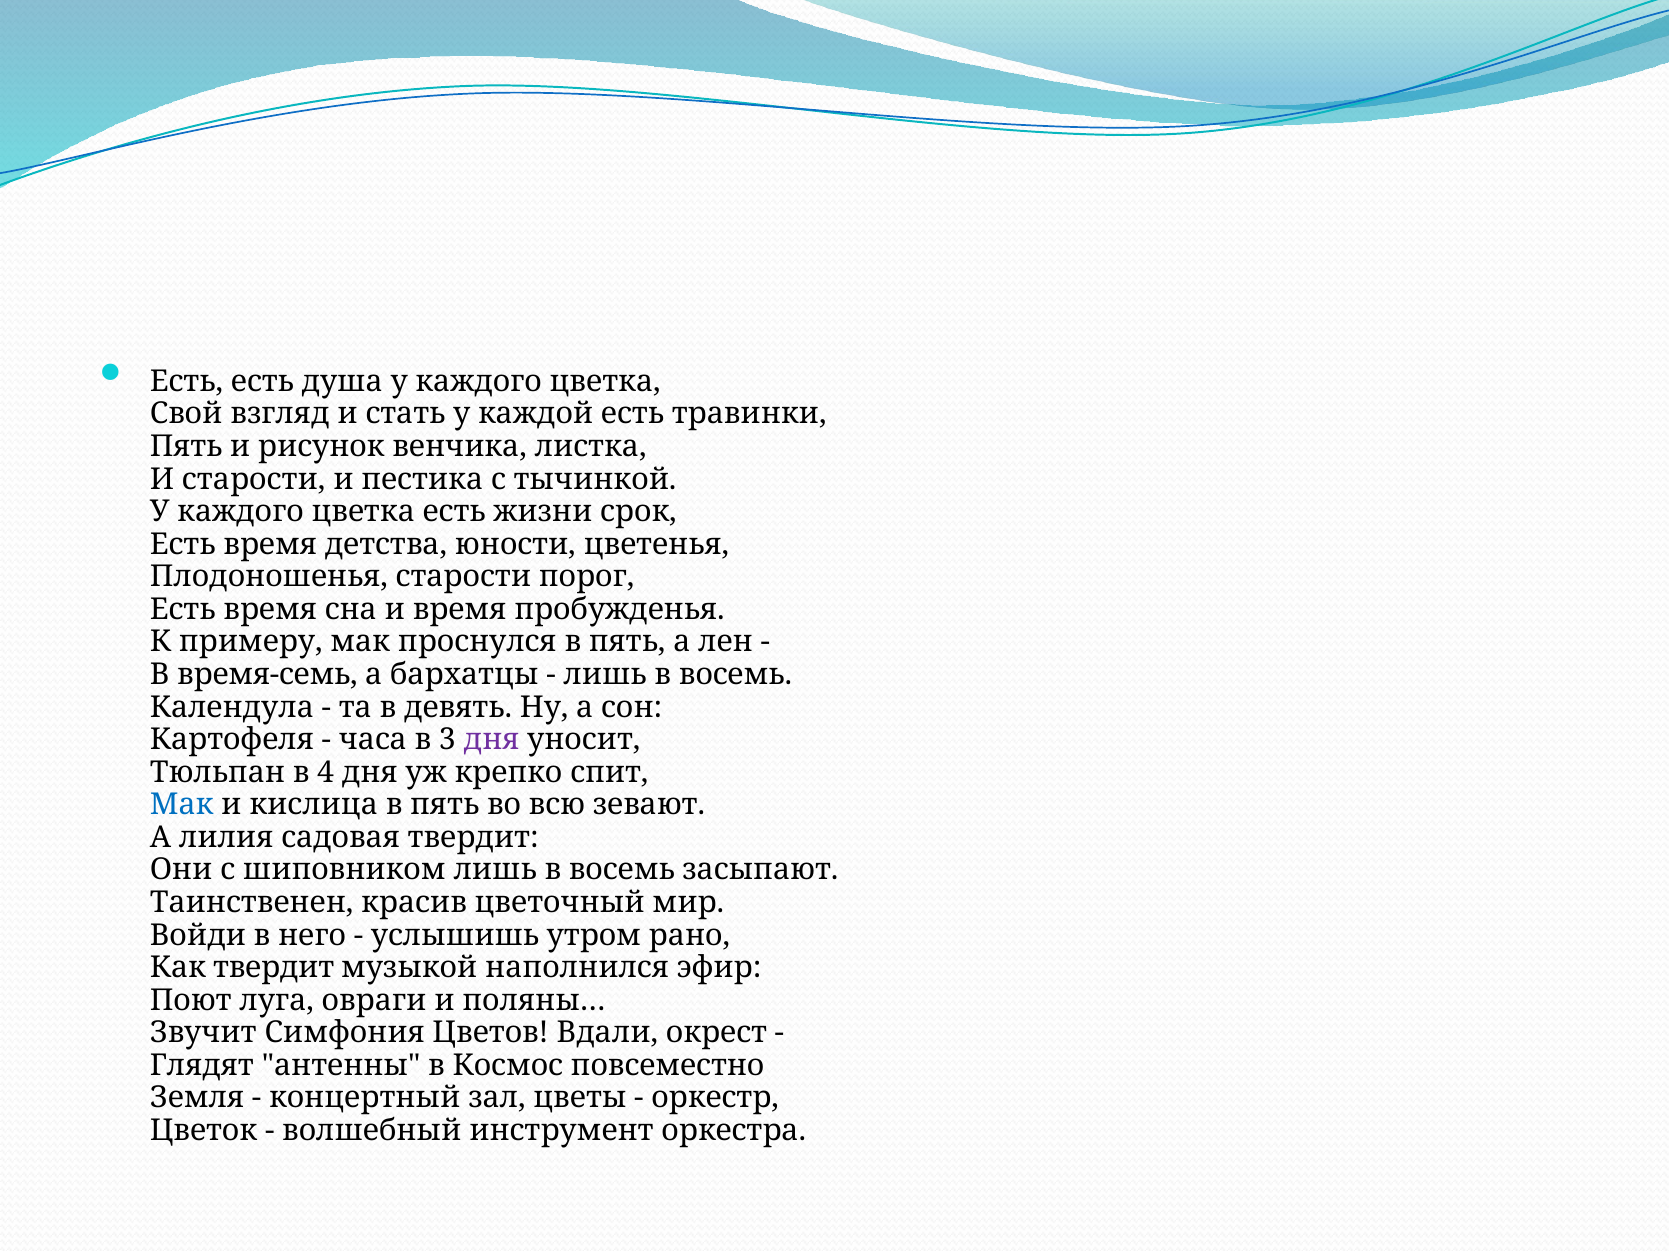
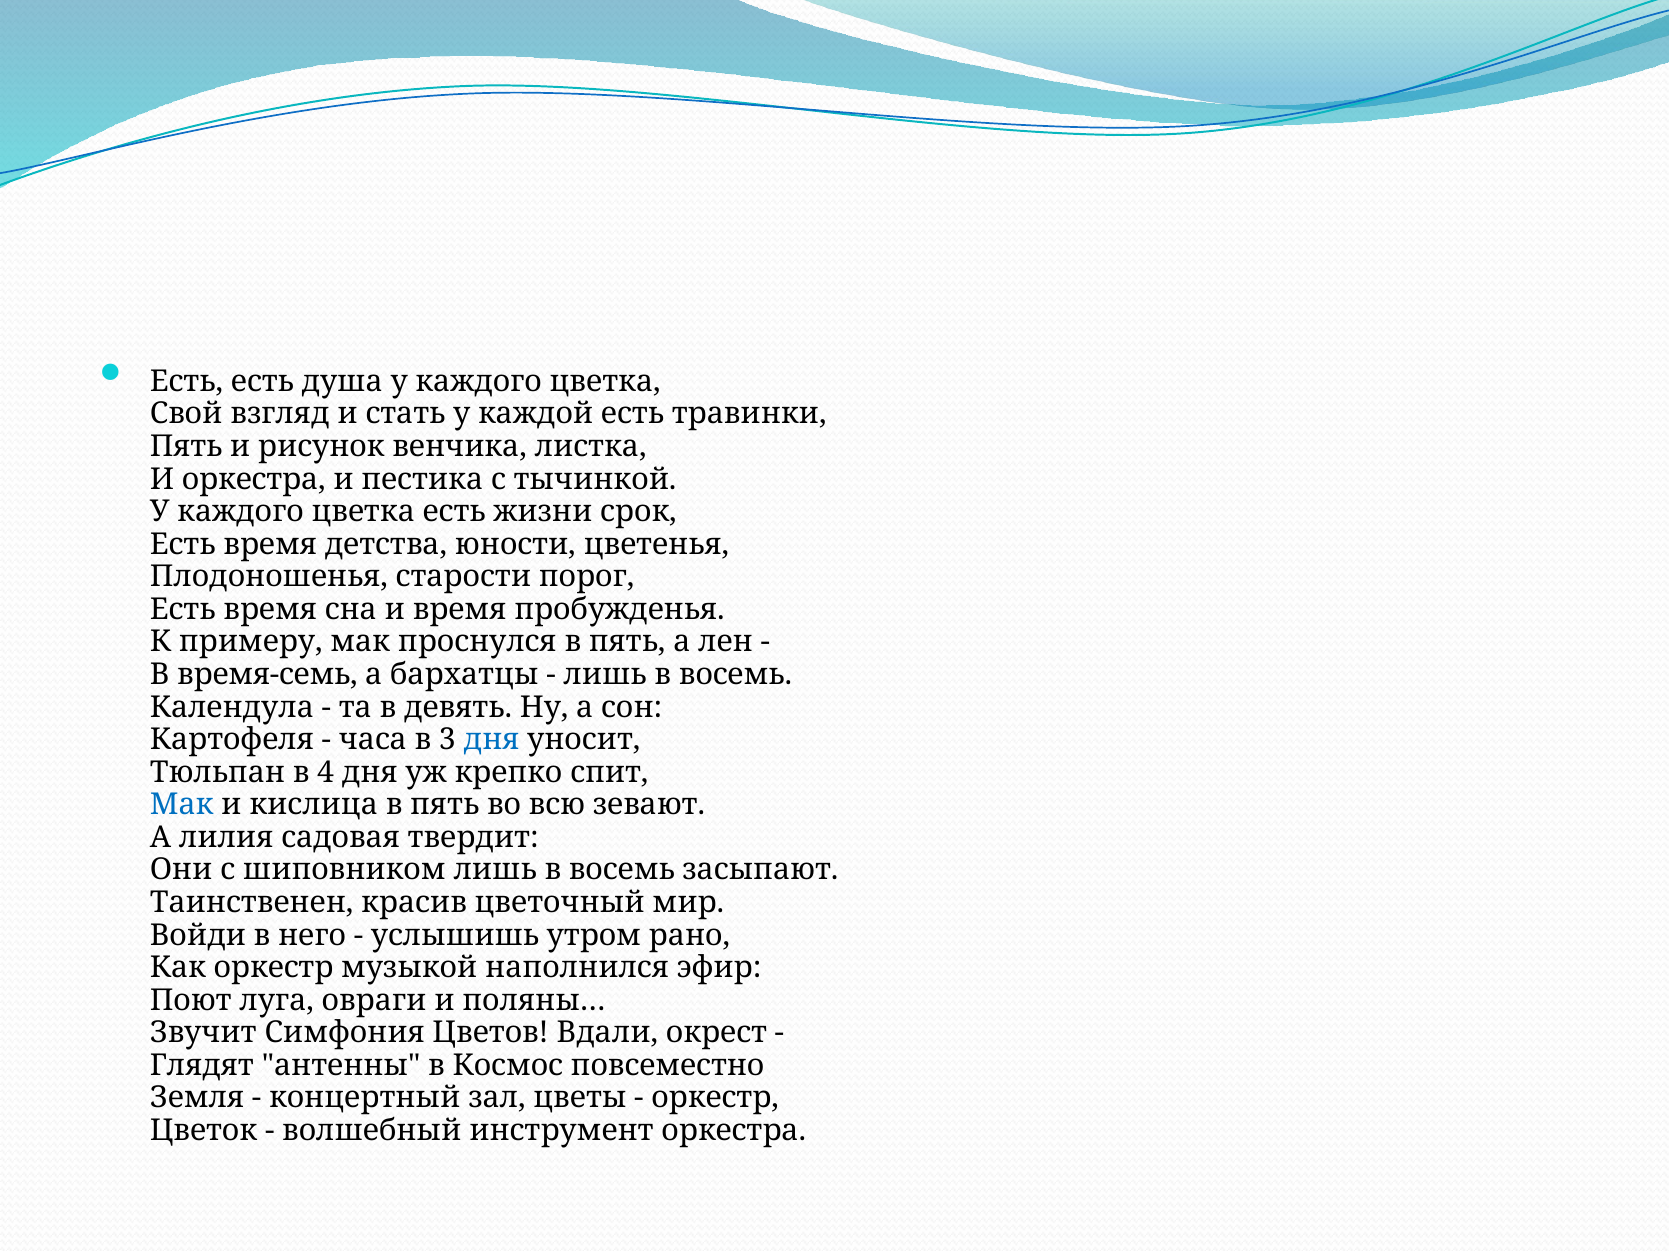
И старости: старости -> оркестра
дня at (492, 740) colour: purple -> blue
Как твердит: твердит -> оркестр
